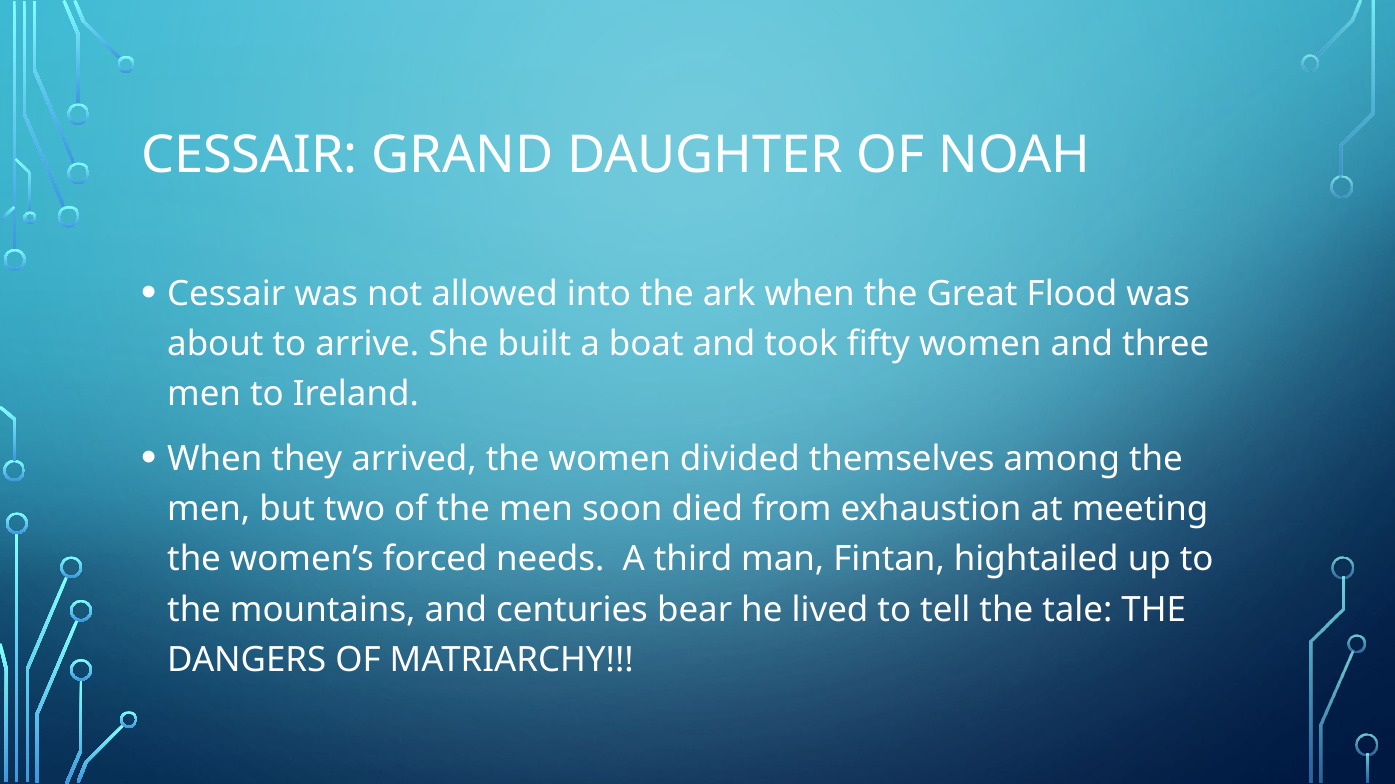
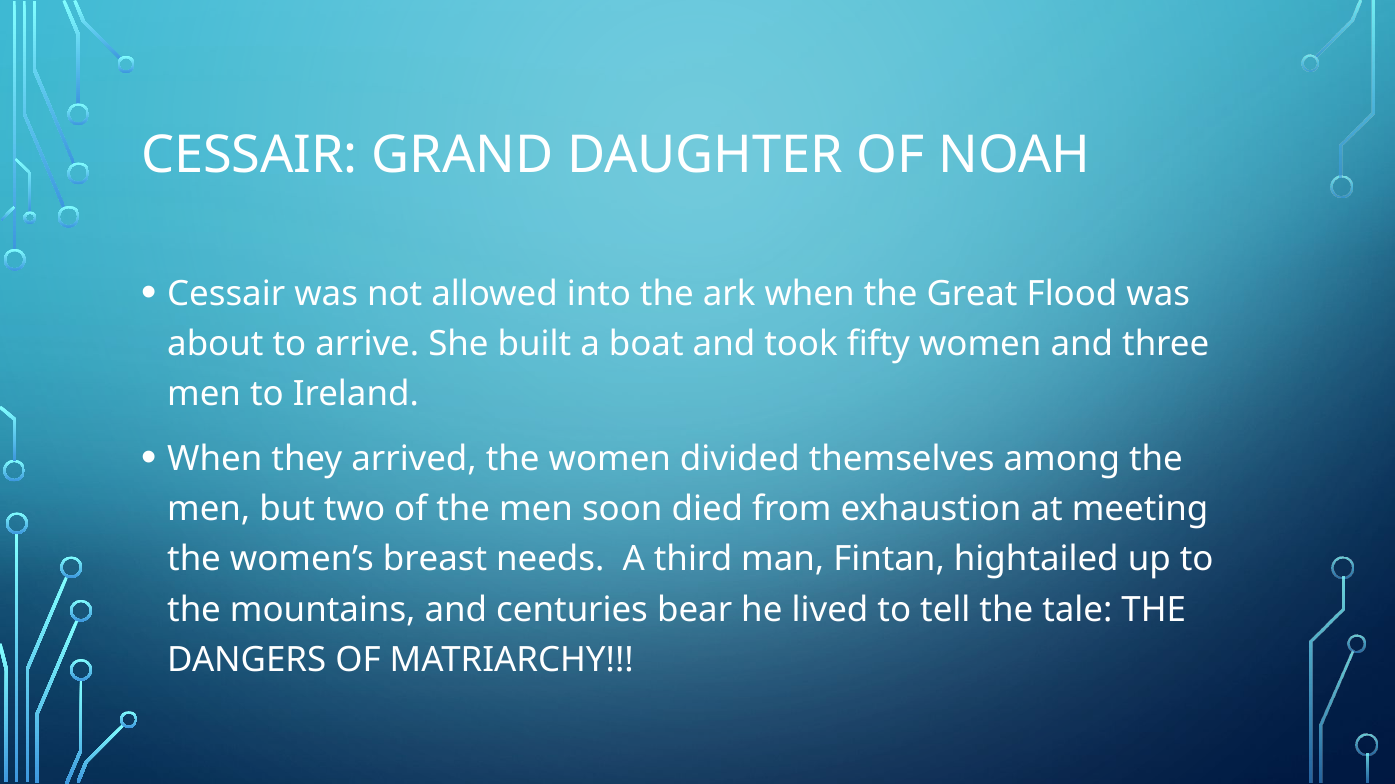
forced: forced -> breast
